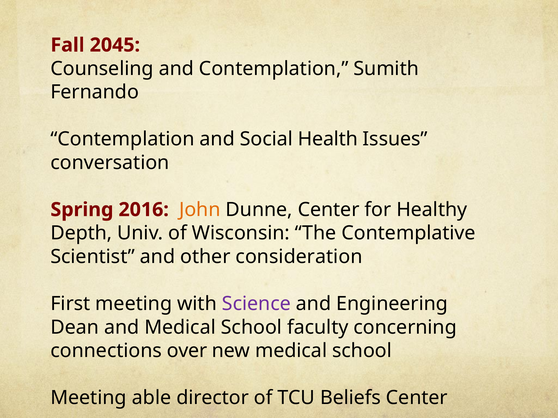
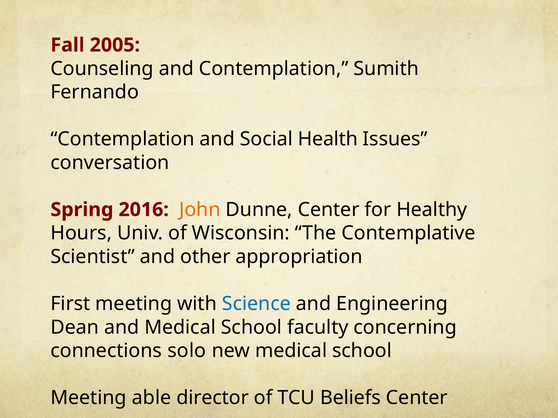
2045: 2045 -> 2005
Depth: Depth -> Hours
consideration: consideration -> appropriation
Science colour: purple -> blue
over: over -> solo
